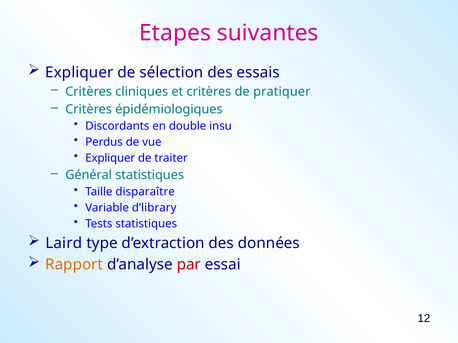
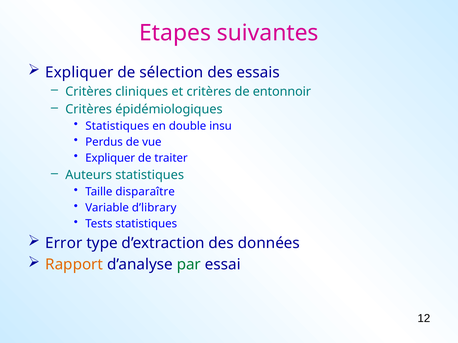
pratiquer: pratiquer -> entonnoir
Discordants at (117, 126): Discordants -> Statistiques
Général: Général -> Auteurs
Laird: Laird -> Error
par colour: red -> green
